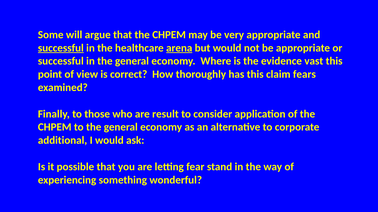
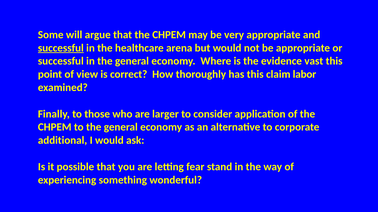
arena underline: present -> none
fears: fears -> labor
result: result -> larger
